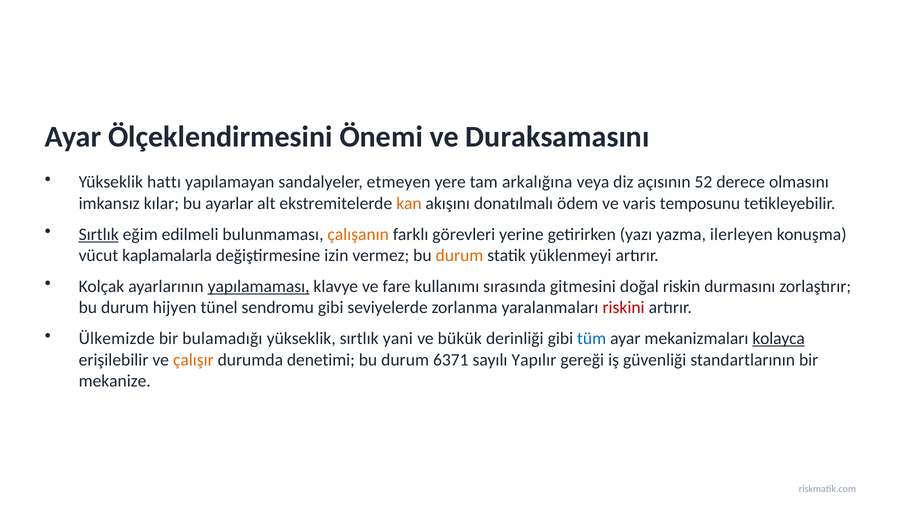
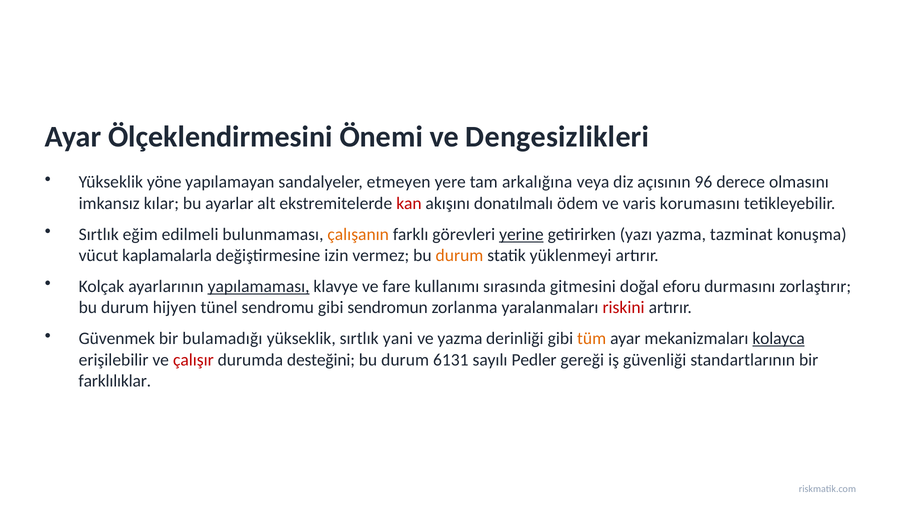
Duraksamasını: Duraksamasını -> Dengesizlikleri
hattı: hattı -> yöne
52: 52 -> 96
kan colour: orange -> red
temposunu: temposunu -> korumasını
Sırtlık at (99, 234) underline: present -> none
yerine underline: none -> present
ilerleyen: ilerleyen -> tazminat
riskin: riskin -> eforu
seviyelerde: seviyelerde -> sendromun
Ülkemizde: Ülkemizde -> Güvenmek
ve bükük: bükük -> yazma
tüm colour: blue -> orange
çalışır colour: orange -> red
denetimi: denetimi -> desteğini
6371: 6371 -> 6131
Yapılır: Yapılır -> Pedler
mekanize: mekanize -> farklılıklar
